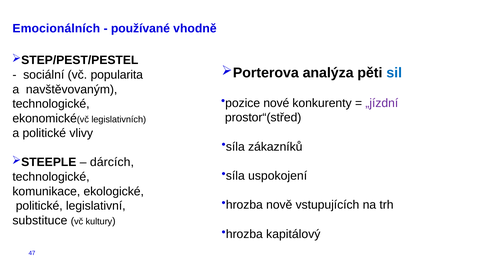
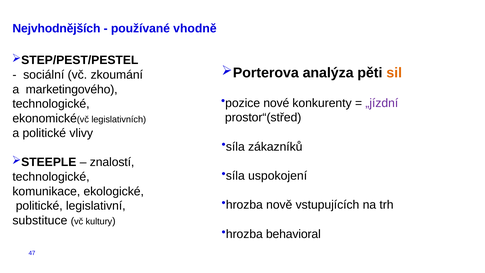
Emocionálních: Emocionálních -> Nejvhodnějších
sil colour: blue -> orange
popularita: popularita -> zkoumání
navštěvovaným: navštěvovaným -> marketingového
dárcích: dárcích -> znalostí
kapitálový: kapitálový -> behavioral
